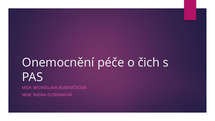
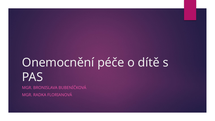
čich: čich -> dítě
